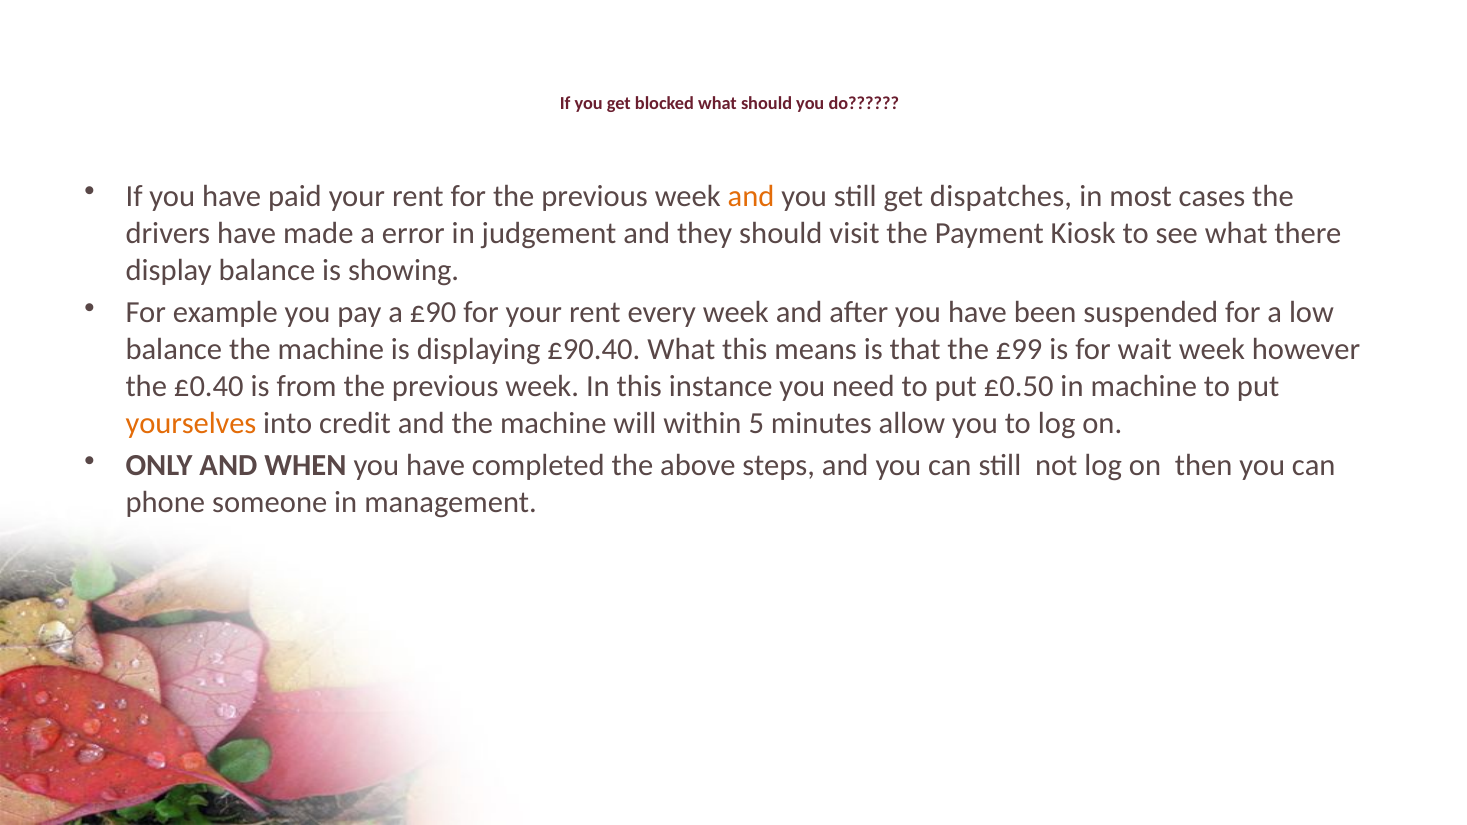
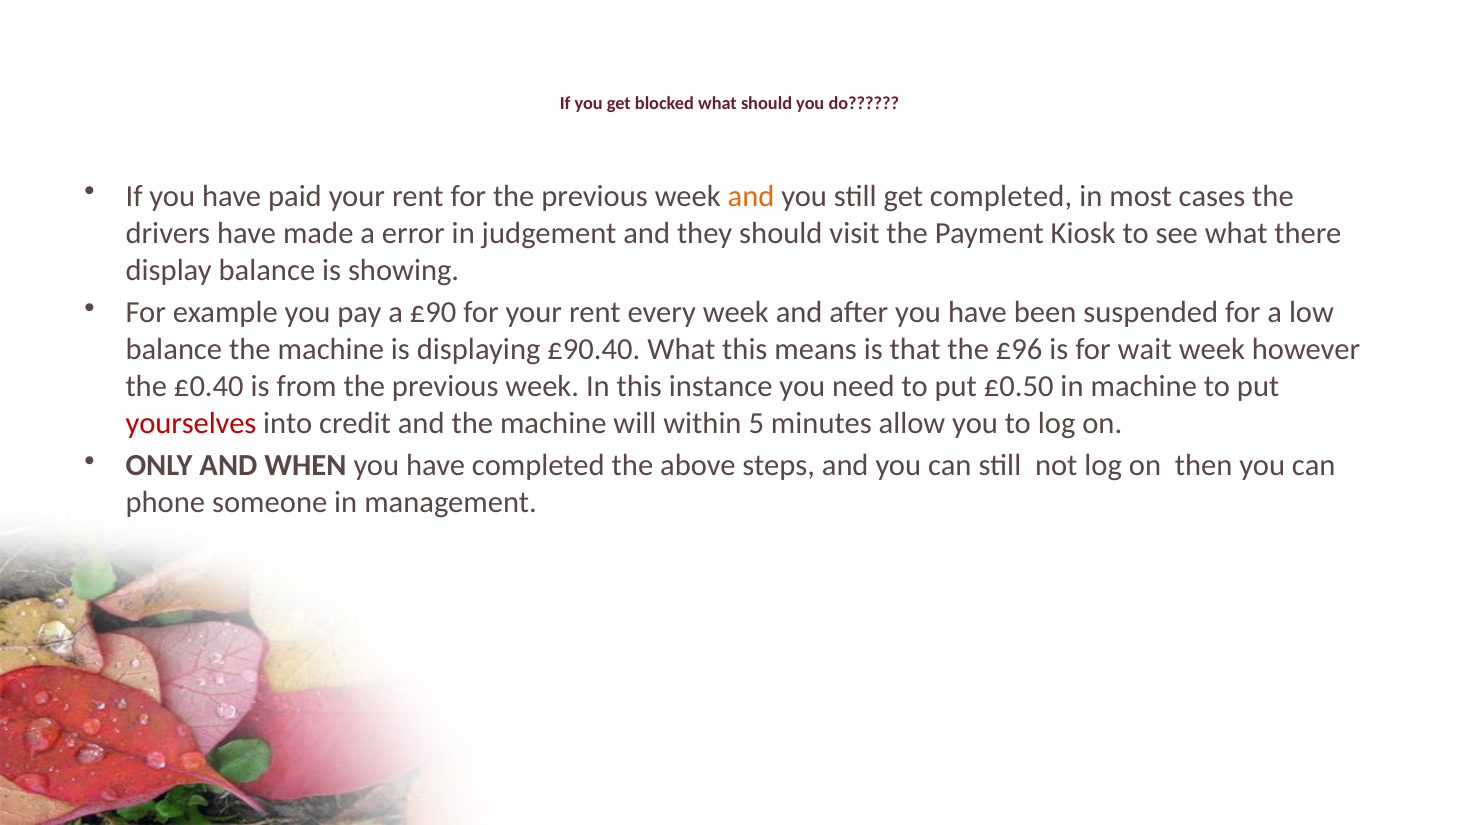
get dispatches: dispatches -> completed
£99: £99 -> £96
yourselves colour: orange -> red
